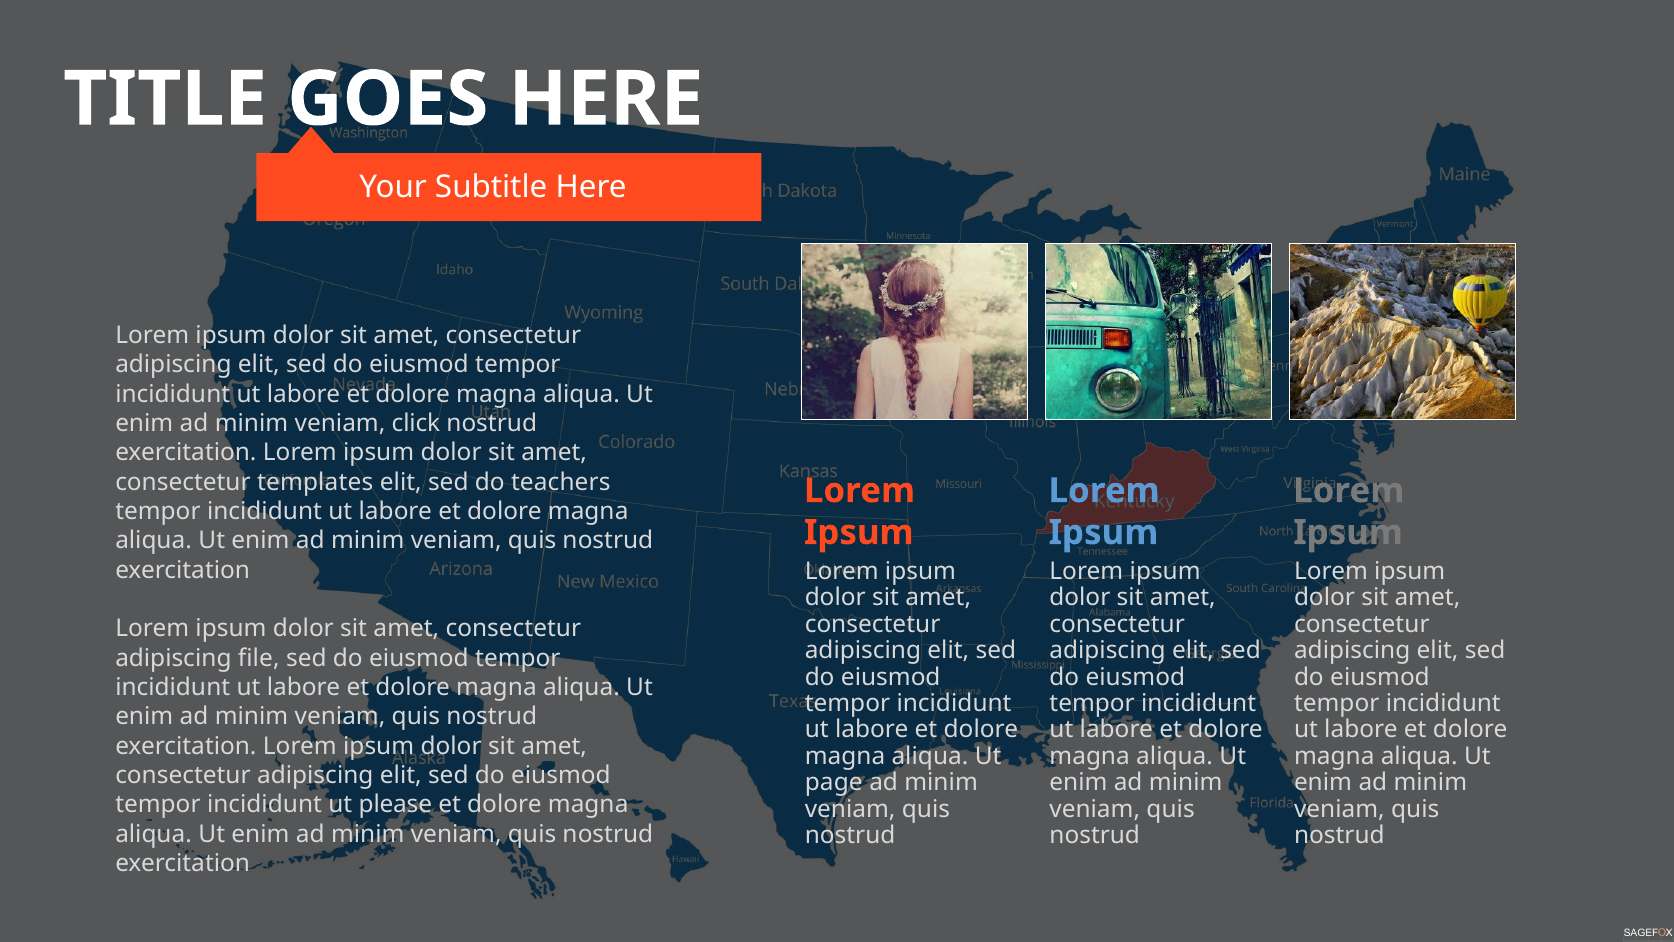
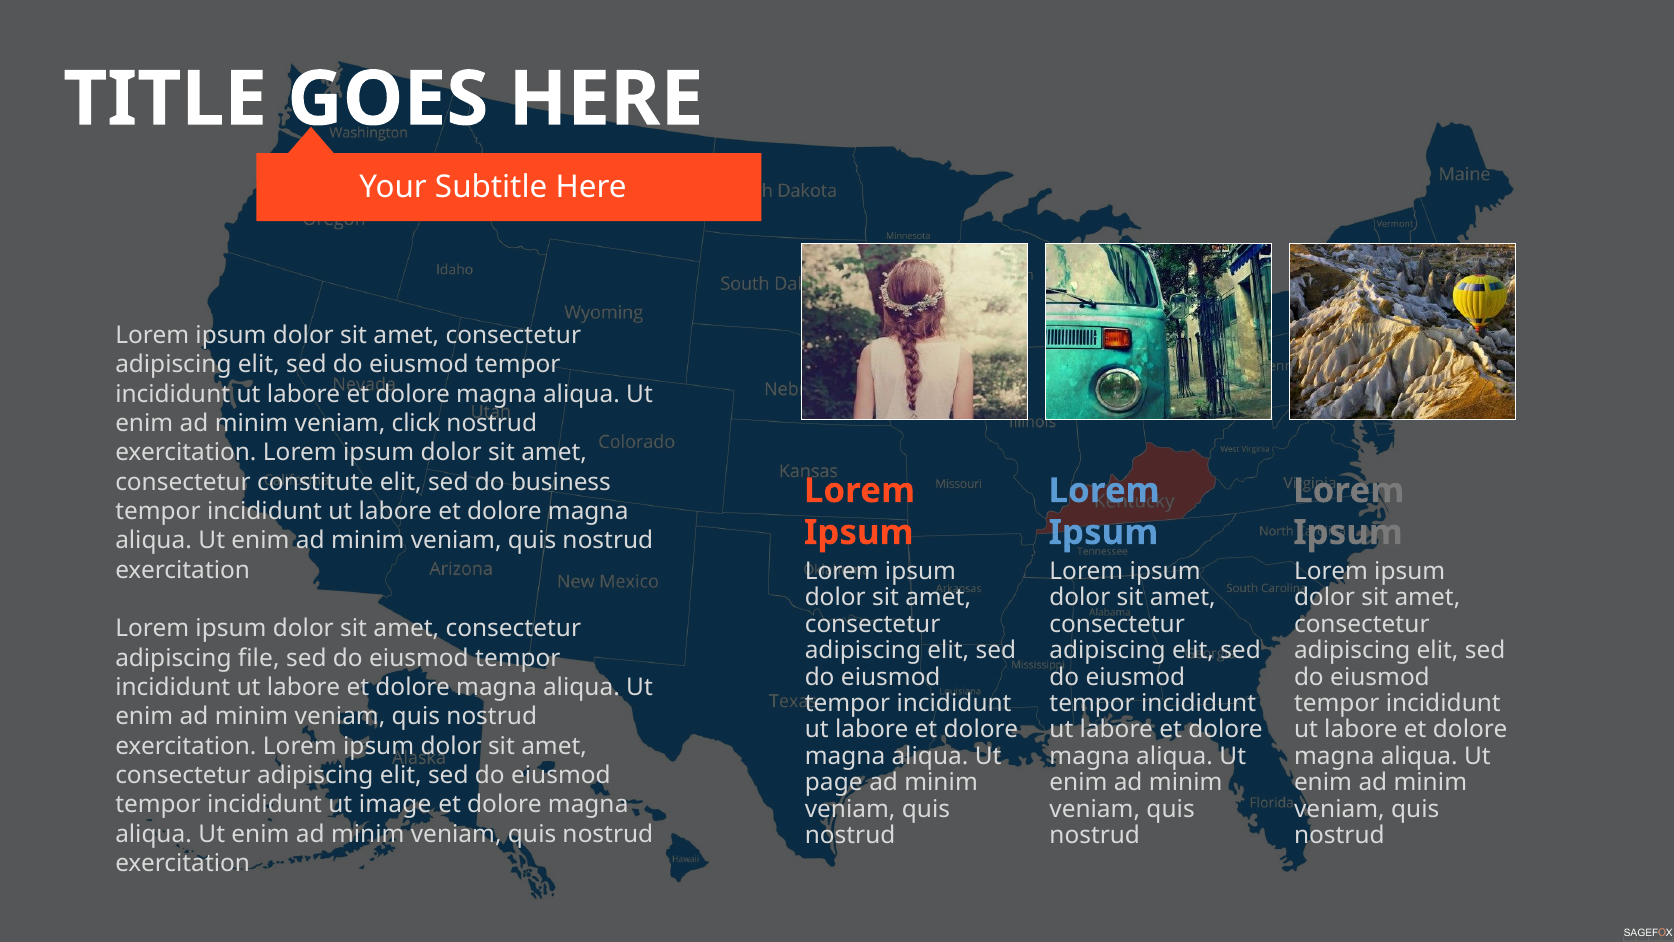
templates: templates -> constitute
teachers: teachers -> business
please: please -> image
